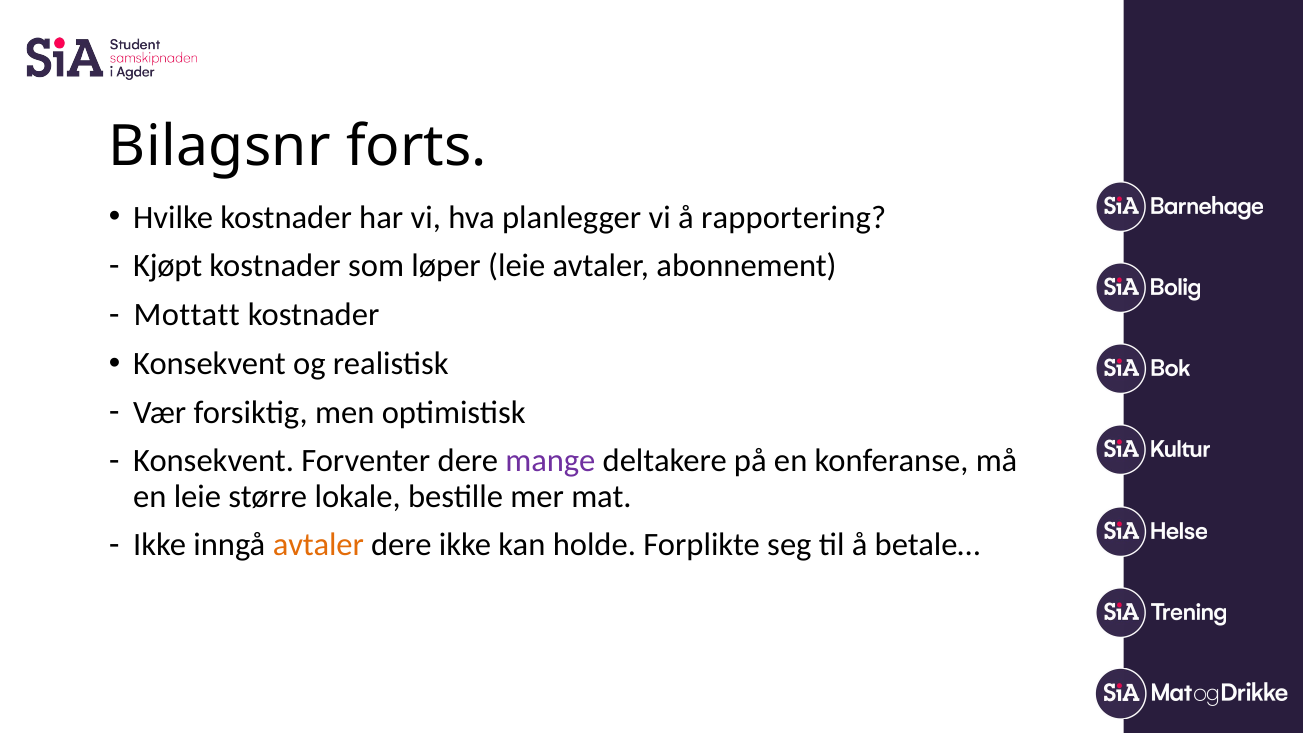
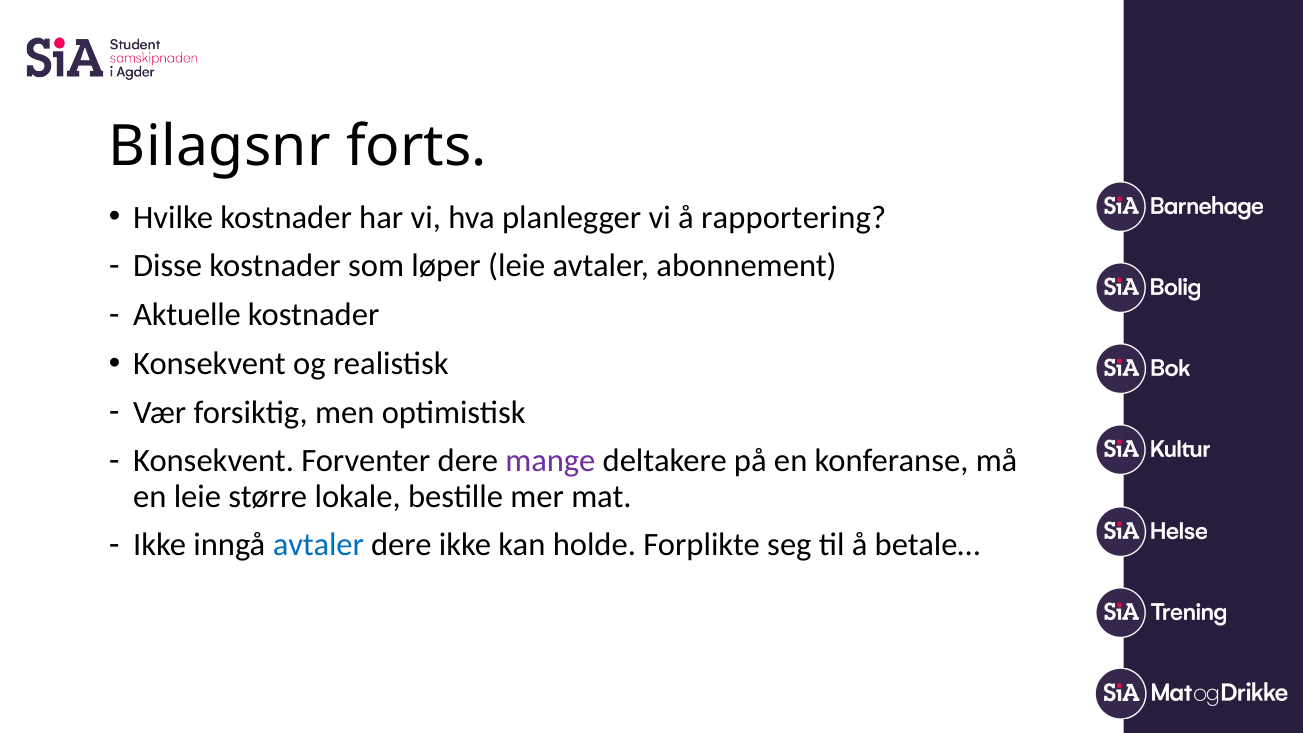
Kjøpt: Kjøpt -> Disse
Mottatt: Mottatt -> Aktuelle
avtaler at (318, 545) colour: orange -> blue
